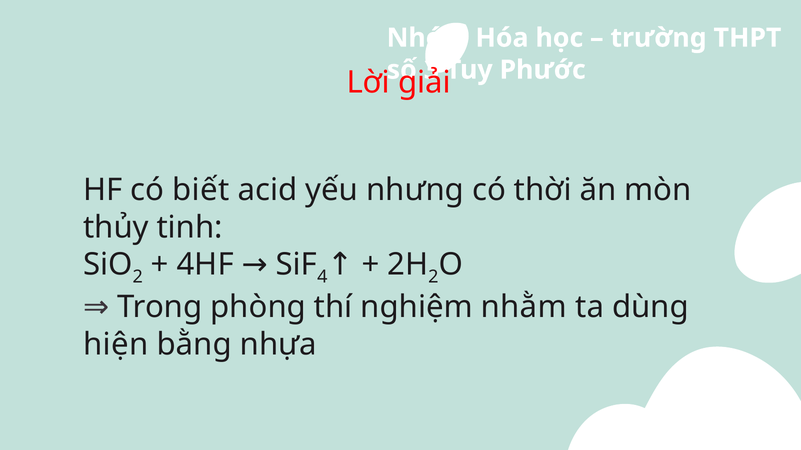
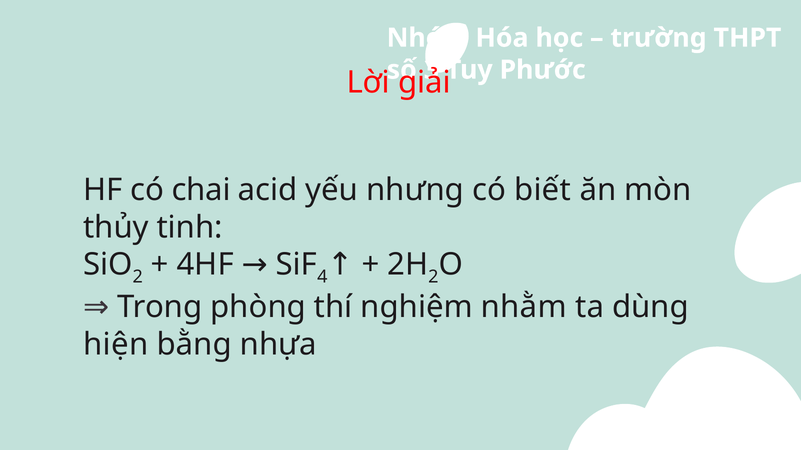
biết: biết -> chai
thời: thời -> biết
